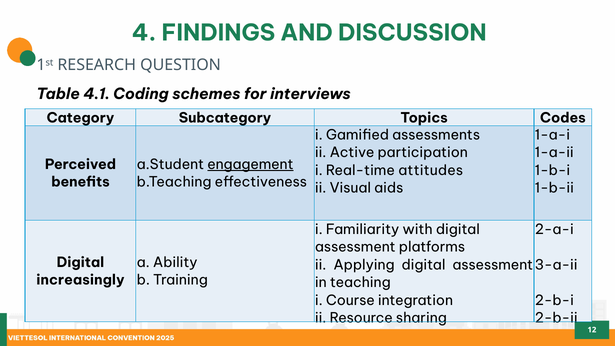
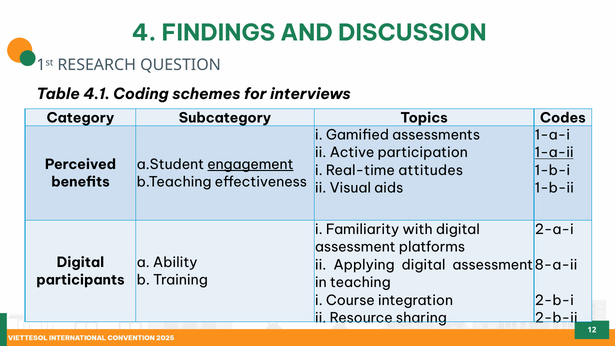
1-a-ii underline: none -> present
3-a-ii: 3-a-ii -> 8-a-ii
increasingly: increasingly -> participants
